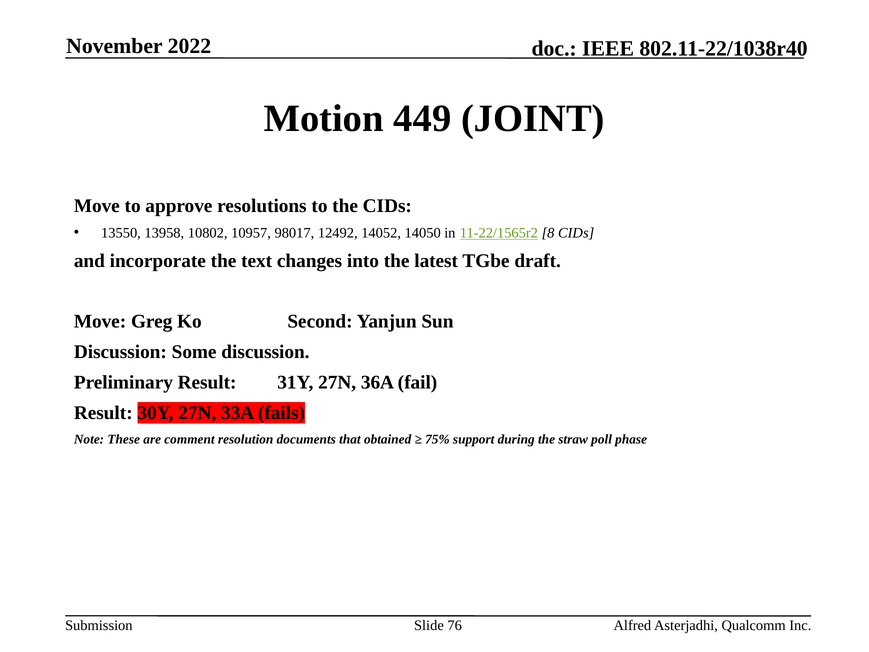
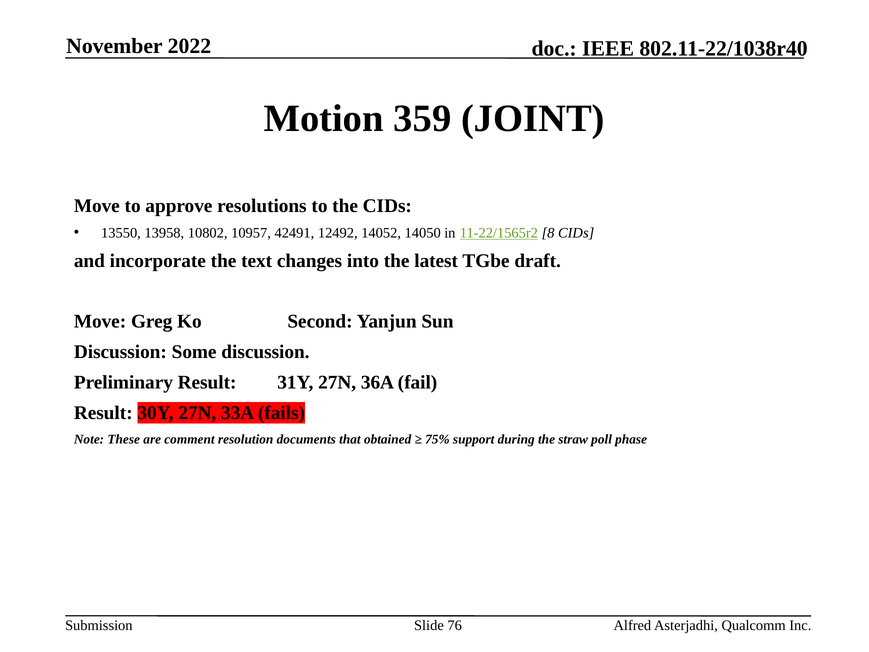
449: 449 -> 359
98017: 98017 -> 42491
